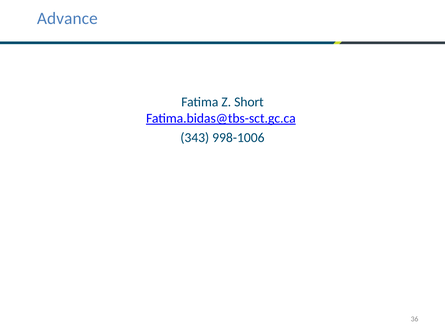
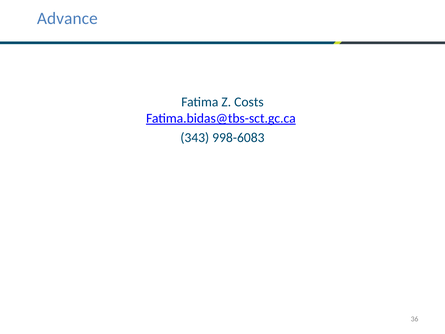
Short: Short -> Costs
998-1006: 998-1006 -> 998-6083
